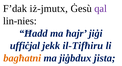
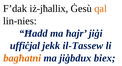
iż-jmutx: iż-jmutx -> iż-jħallix
qal colour: purple -> orange
il-Tifħiru: il-Tifħiru -> il-Tassew
jista: jista -> biex
